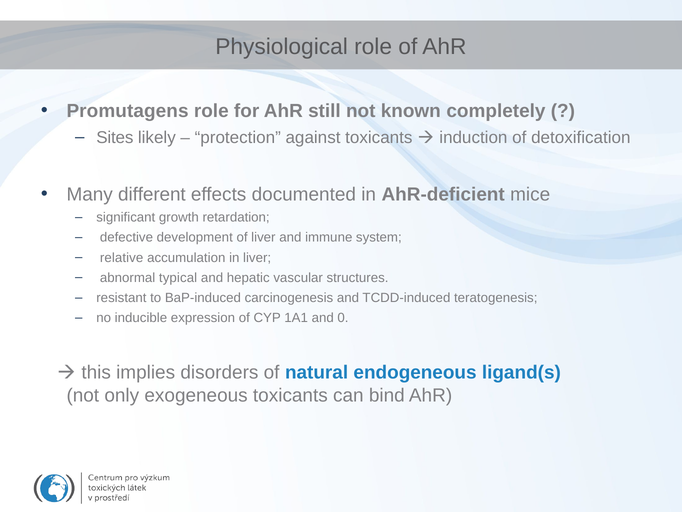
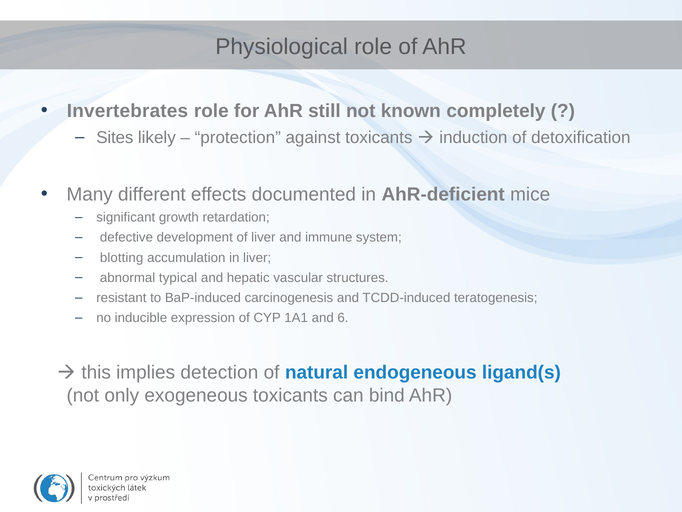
Promutagens: Promutagens -> Invertebrates
relative: relative -> blotting
0: 0 -> 6
disorders: disorders -> detection
